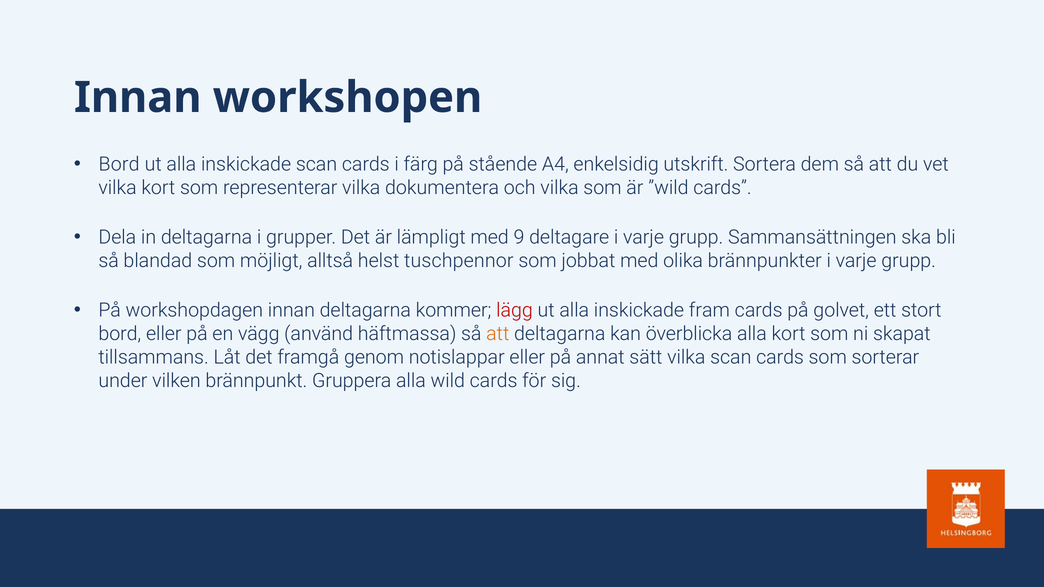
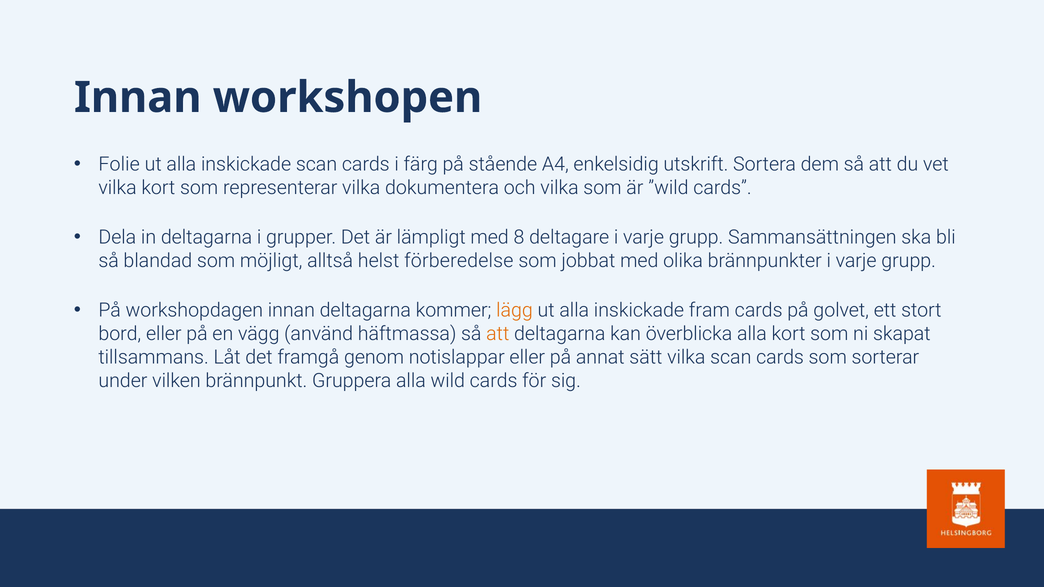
Bord at (119, 164): Bord -> Folie
9: 9 -> 8
tuschpennor: tuschpennor -> förberedelse
lägg colour: red -> orange
